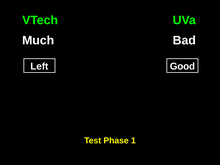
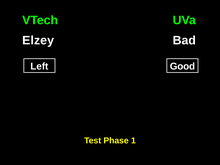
Much: Much -> Elzey
